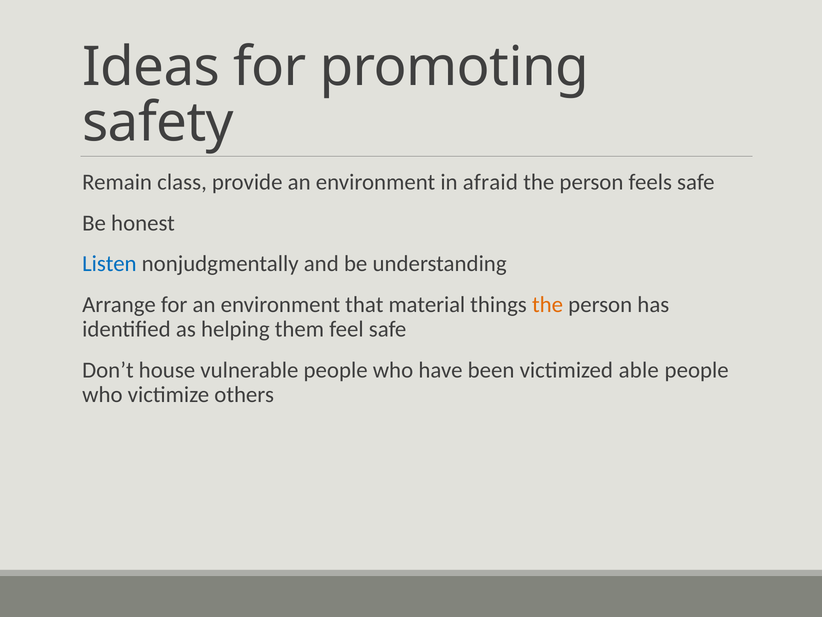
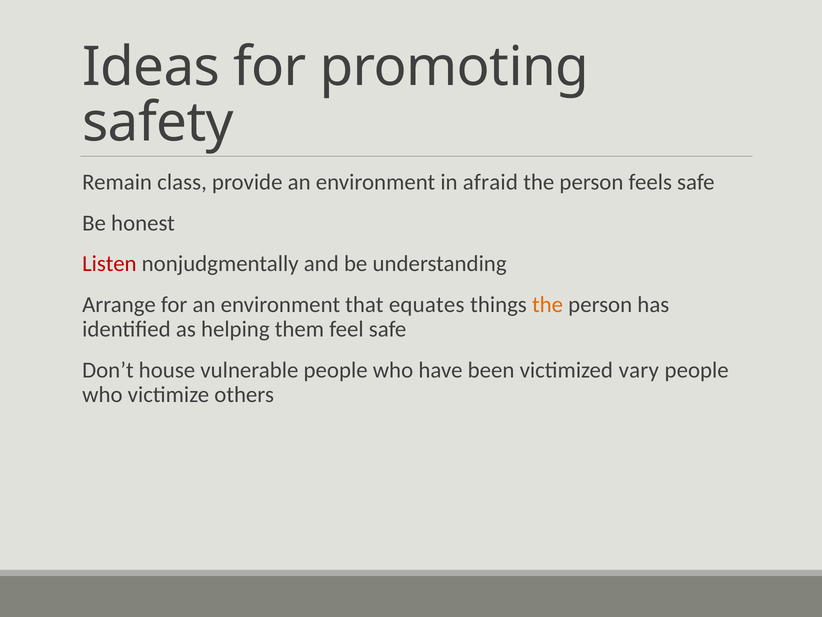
Listen colour: blue -> red
material: material -> equates
able: able -> vary
